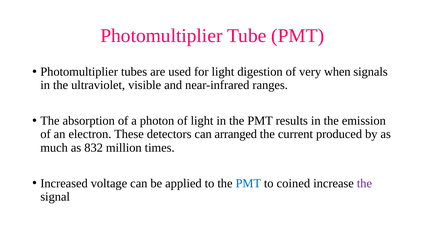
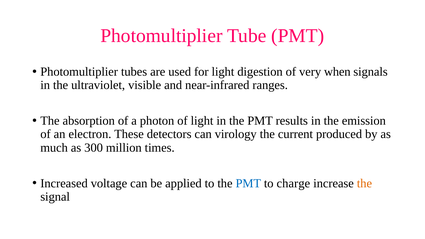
arranged: arranged -> virology
832: 832 -> 300
coined: coined -> charge
the at (364, 183) colour: purple -> orange
